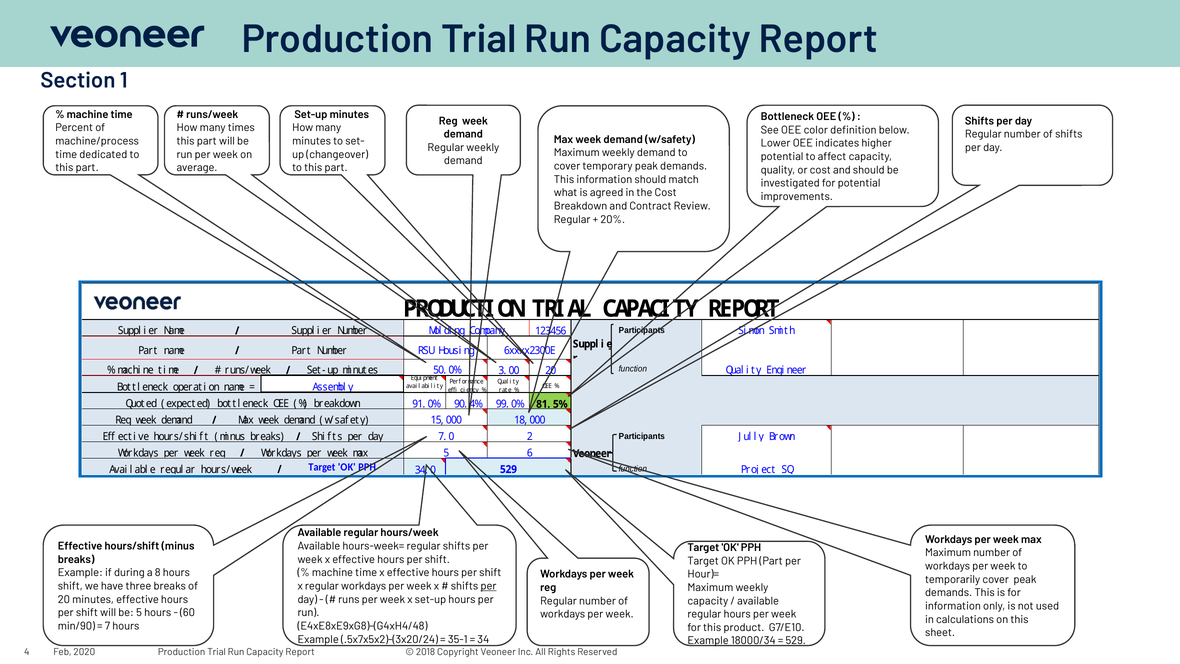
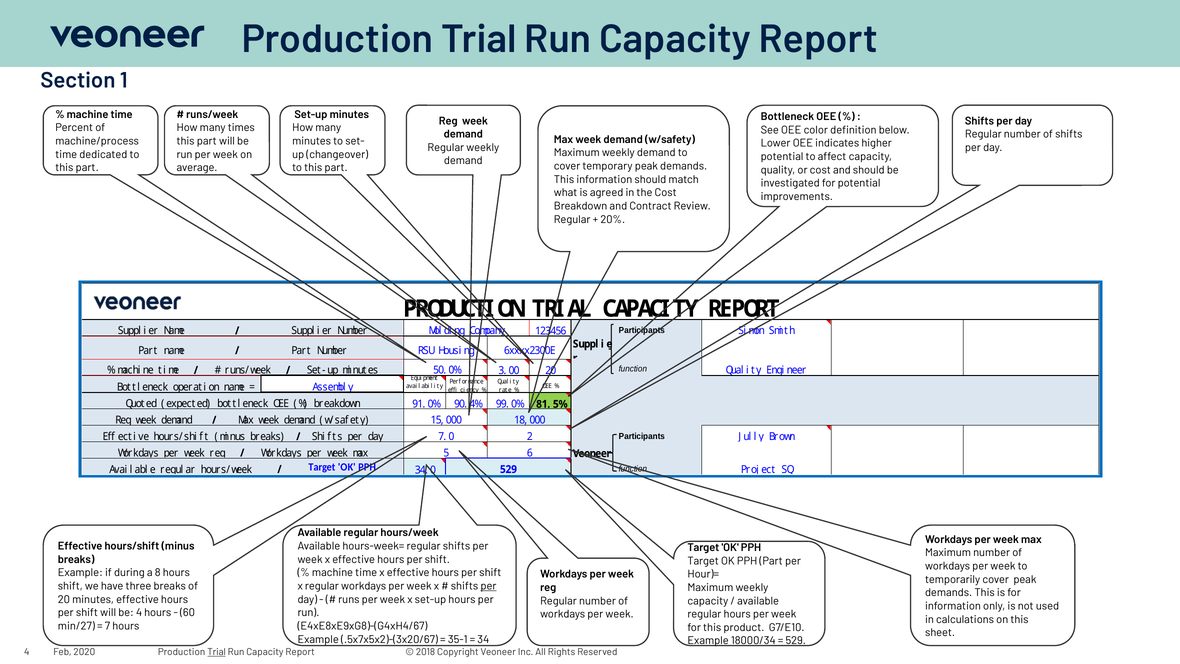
be 5: 5 -> 4
min/90: min/90 -> min/27
E4xE8xE9xG8)-(G4xH4/48: E4xE8xE9xG8)-(G4xH4/48 -> E4xE8xE9xG8)-(G4xH4/67
.5x7x5x2)-(3x20/24: .5x7x5x2)-(3x20/24 -> .5x7x5x2)-(3x20/67
Trial at (217, 652) underline: none -> present
